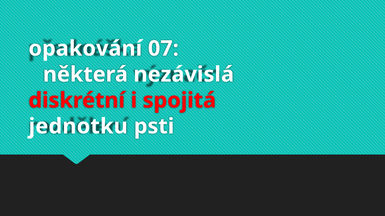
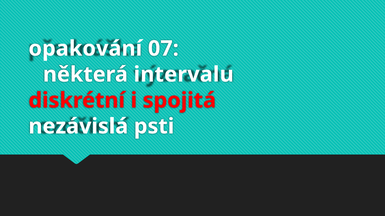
nezávislá: nezávislá -> intervalu
jednotku: jednotku -> nezávislá
